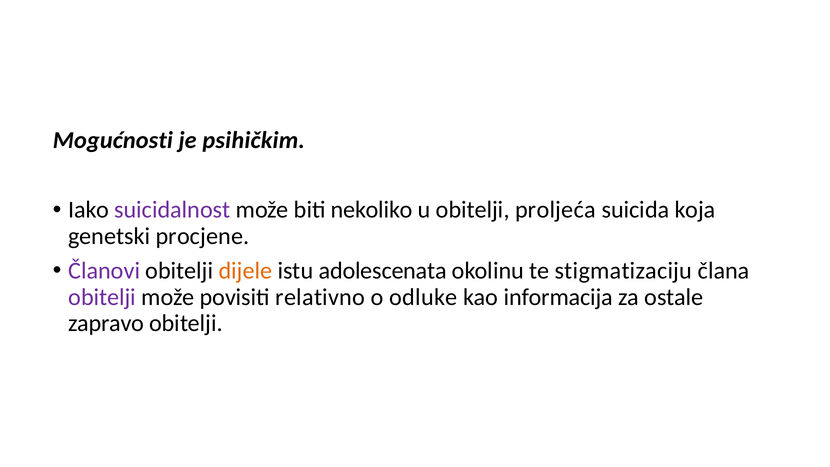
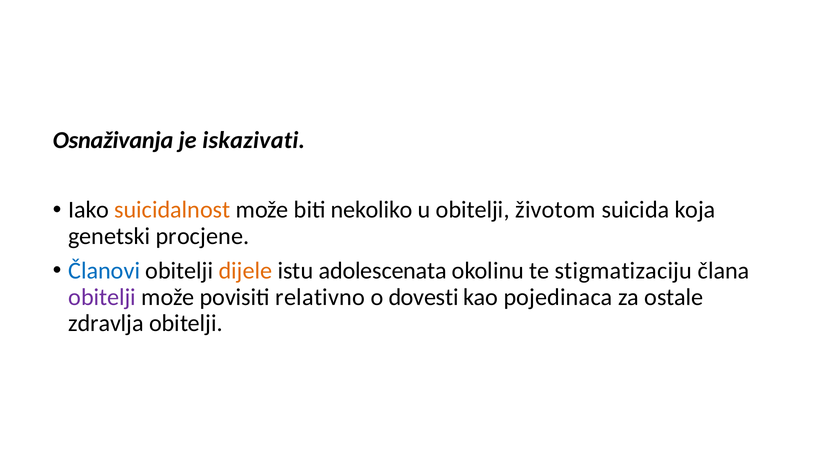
Mogućnosti: Mogućnosti -> Osnaživanja
psihičkim: psihičkim -> iskazivati
suicidalnost colour: purple -> orange
proljeća: proljeća -> životom
Članovi colour: purple -> blue
odluke: odluke -> dovesti
informacija: informacija -> pojedinaca
zapravo: zapravo -> zdravlja
